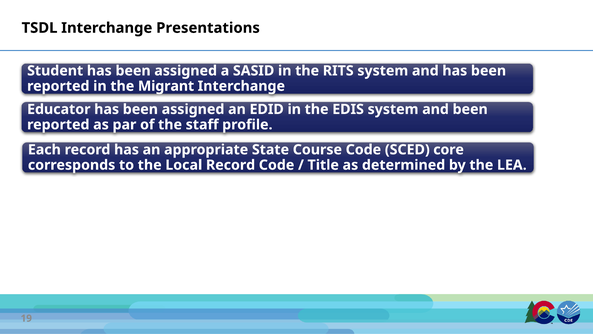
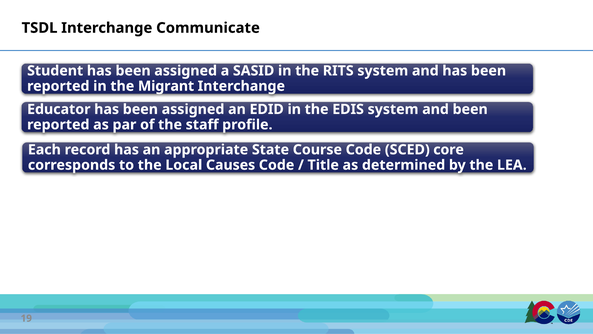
Presentations: Presentations -> Communicate
Local Record: Record -> Causes
